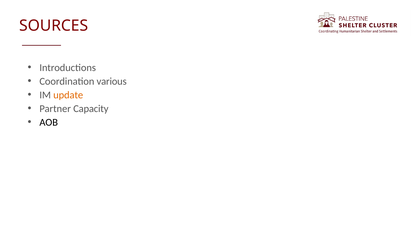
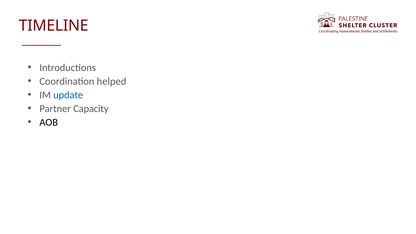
SOURCES: SOURCES -> TIMELINE
various: various -> helped
update colour: orange -> blue
